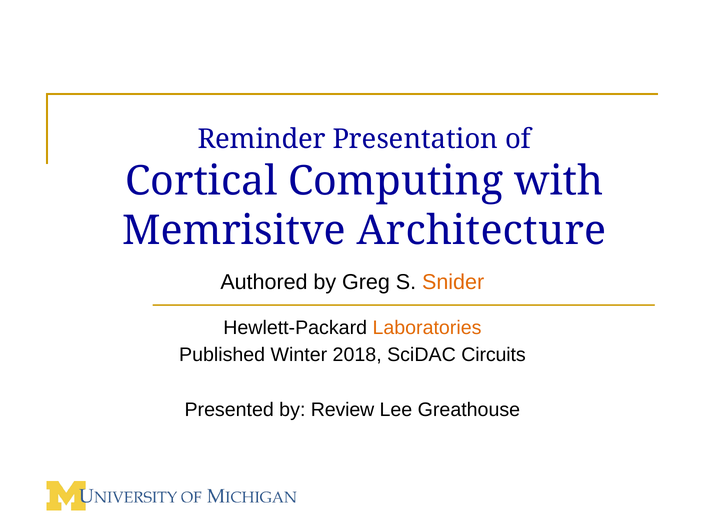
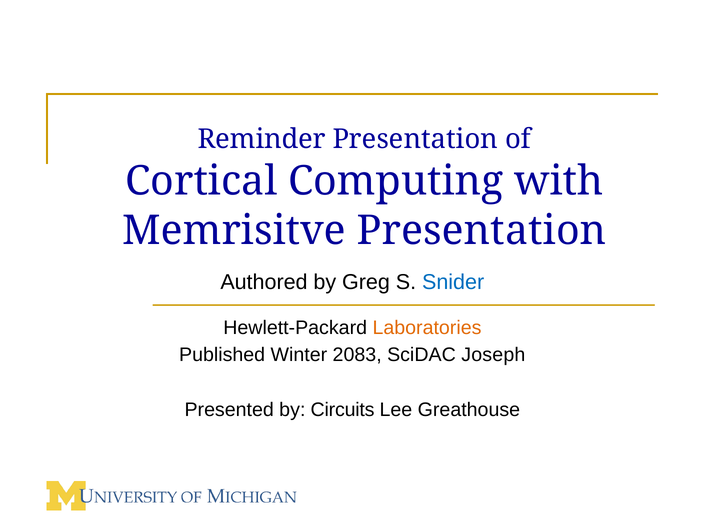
Memrisitve Architecture: Architecture -> Presentation
Snider colour: orange -> blue
2018: 2018 -> 2083
Circuits: Circuits -> Joseph
Review: Review -> Circuits
